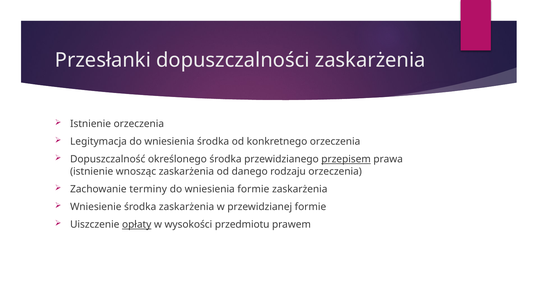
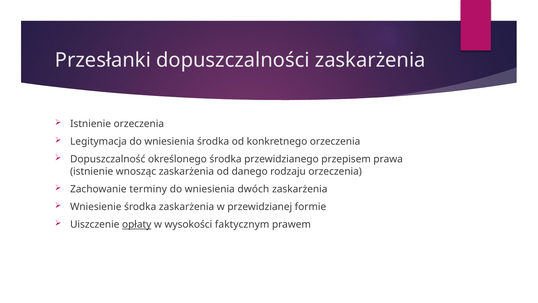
przepisem underline: present -> none
wniesienia formie: formie -> dwóch
przedmiotu: przedmiotu -> faktycznym
